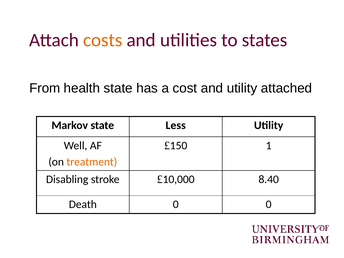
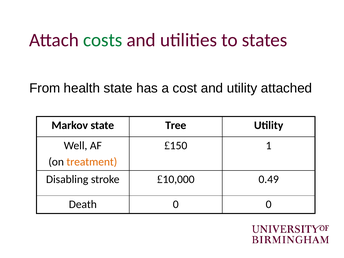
costs colour: orange -> green
Less: Less -> Tree
8.40: 8.40 -> 0.49
